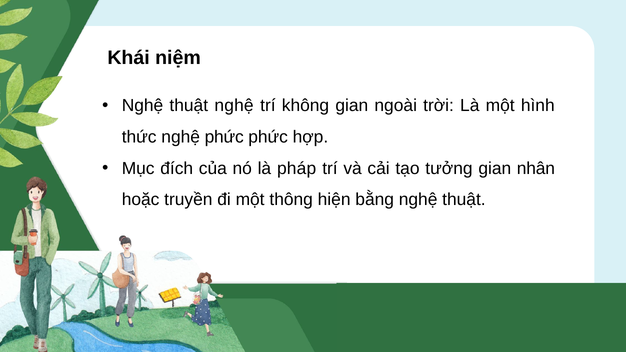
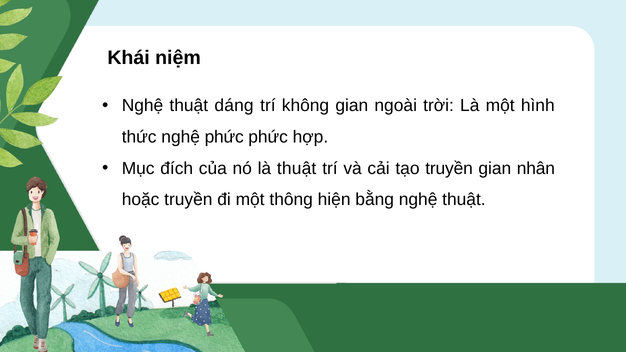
thuật nghệ: nghệ -> dáng
là pháp: pháp -> thuật
tạo tưởng: tưởng -> truyền
